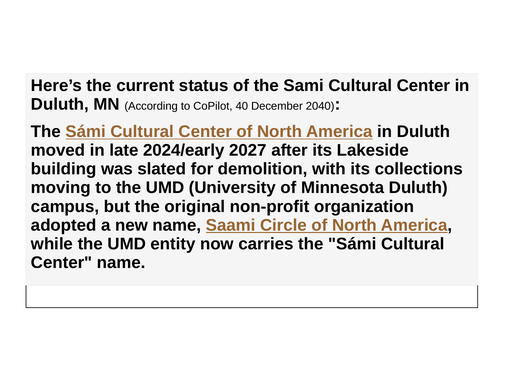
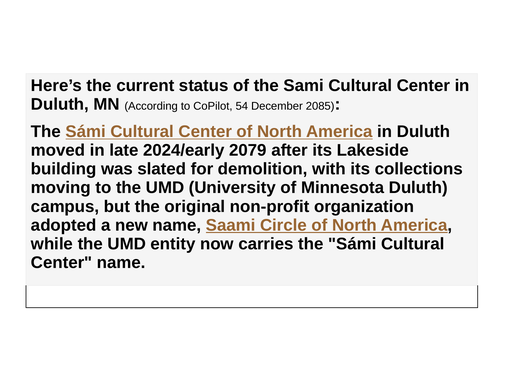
40: 40 -> 54
2040: 2040 -> 2085
2027: 2027 -> 2079
